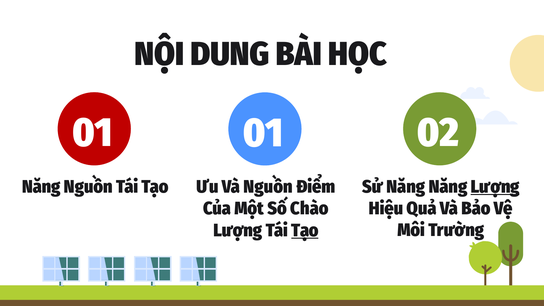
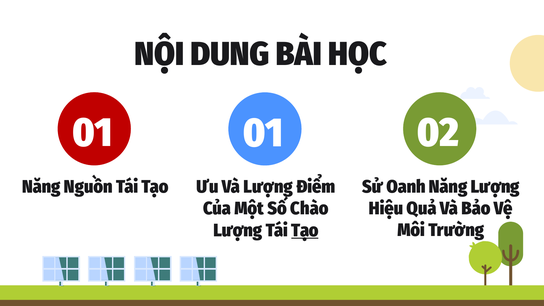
Sử Năng: Năng -> Oanh
Lượng at (495, 187) underline: present -> none
Và Nguồn: Nguồn -> Lượng
